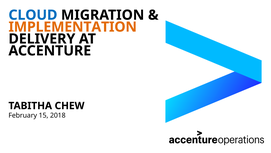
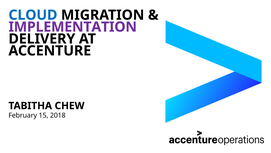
IMPLEMENTATION colour: orange -> purple
